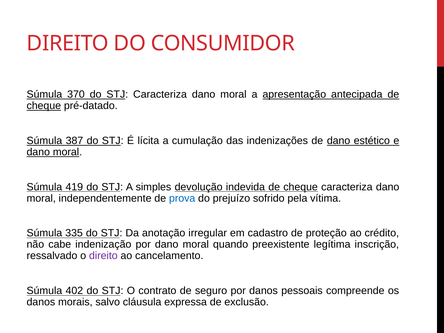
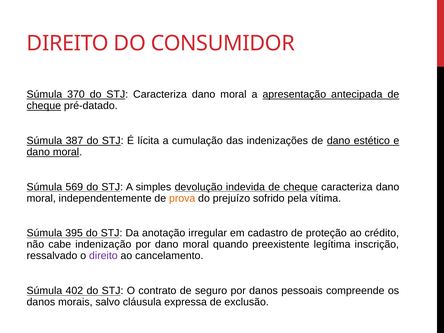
419: 419 -> 569
prova colour: blue -> orange
335: 335 -> 395
